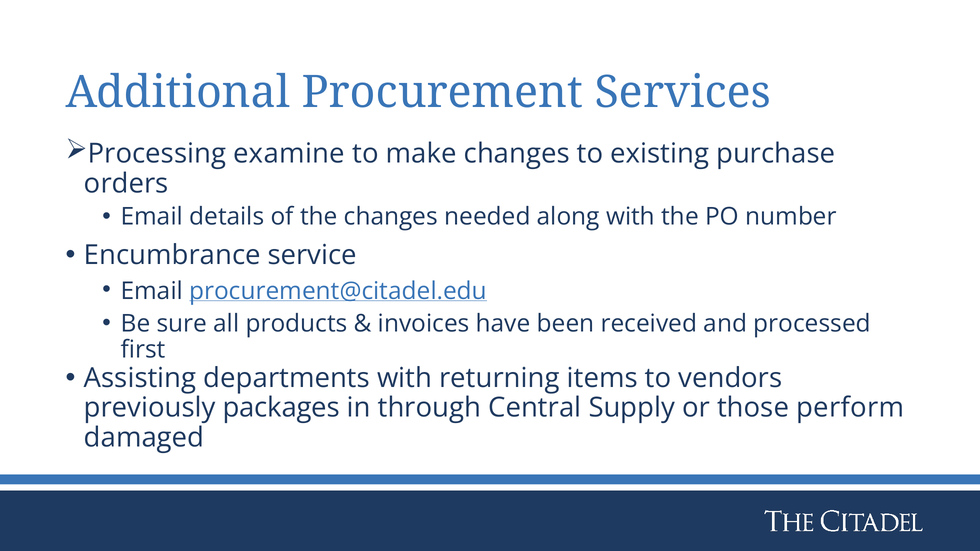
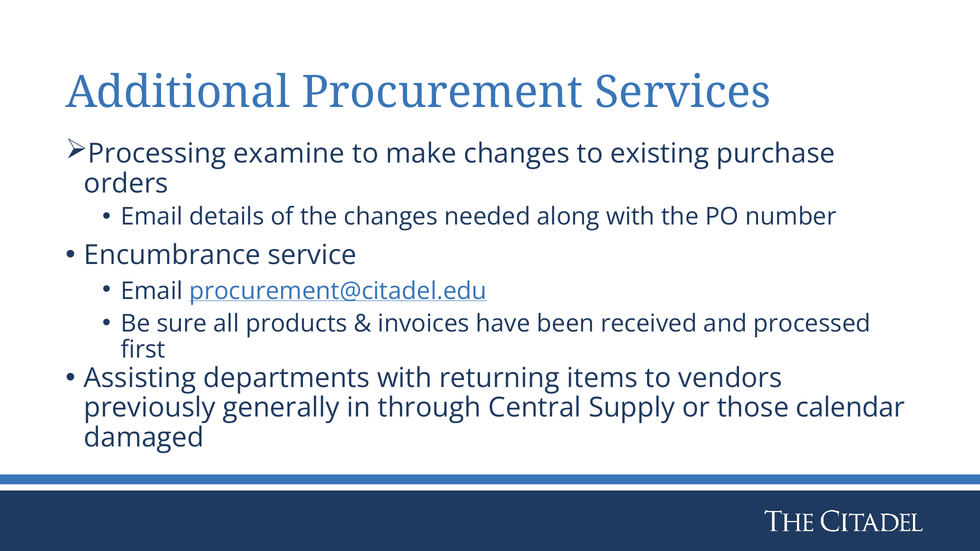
packages: packages -> generally
perform: perform -> calendar
